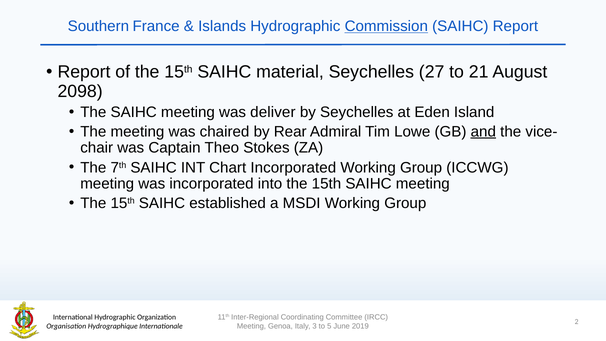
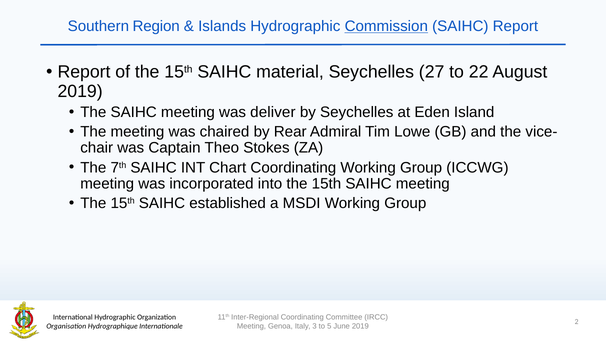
France: France -> Region
21: 21 -> 22
2098 at (80, 91): 2098 -> 2019
and underline: present -> none
Chart Incorporated: Incorporated -> Coordinating
